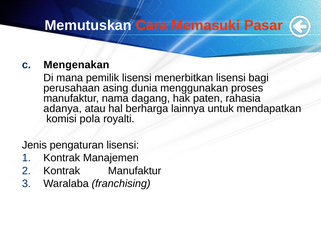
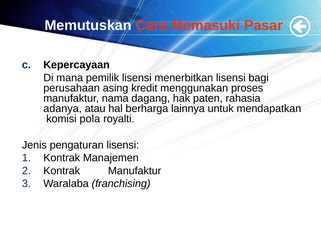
Mengenakan: Mengenakan -> Kepercayaan
dunia: dunia -> kredit
